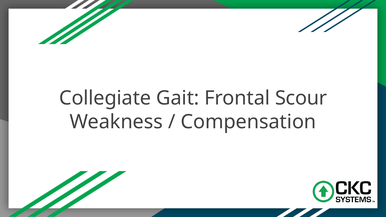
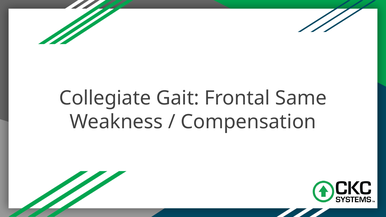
Scour: Scour -> Same
